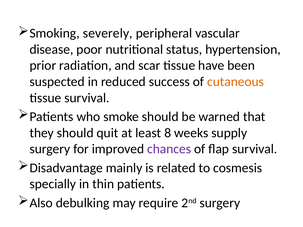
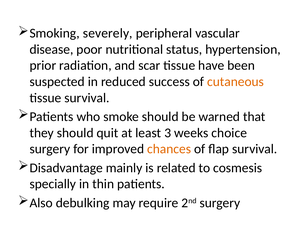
8: 8 -> 3
supply: supply -> choice
chances colour: purple -> orange
